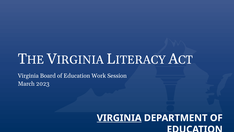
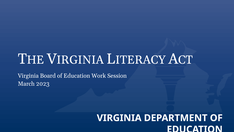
VIRGINIA at (119, 118) underline: present -> none
